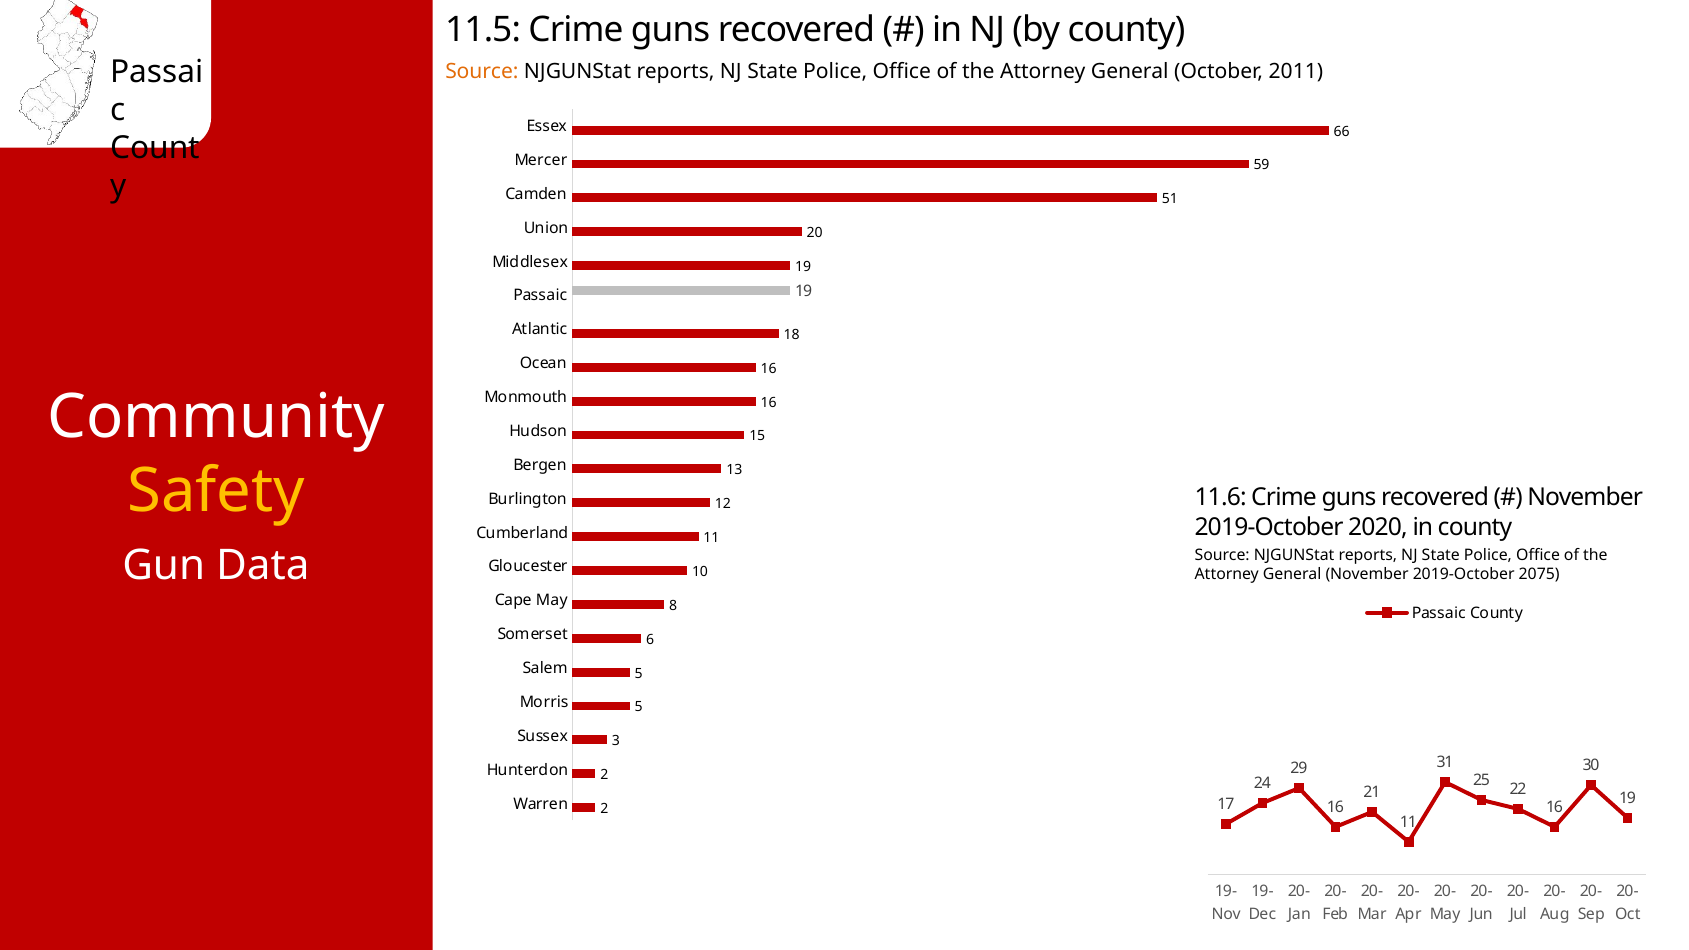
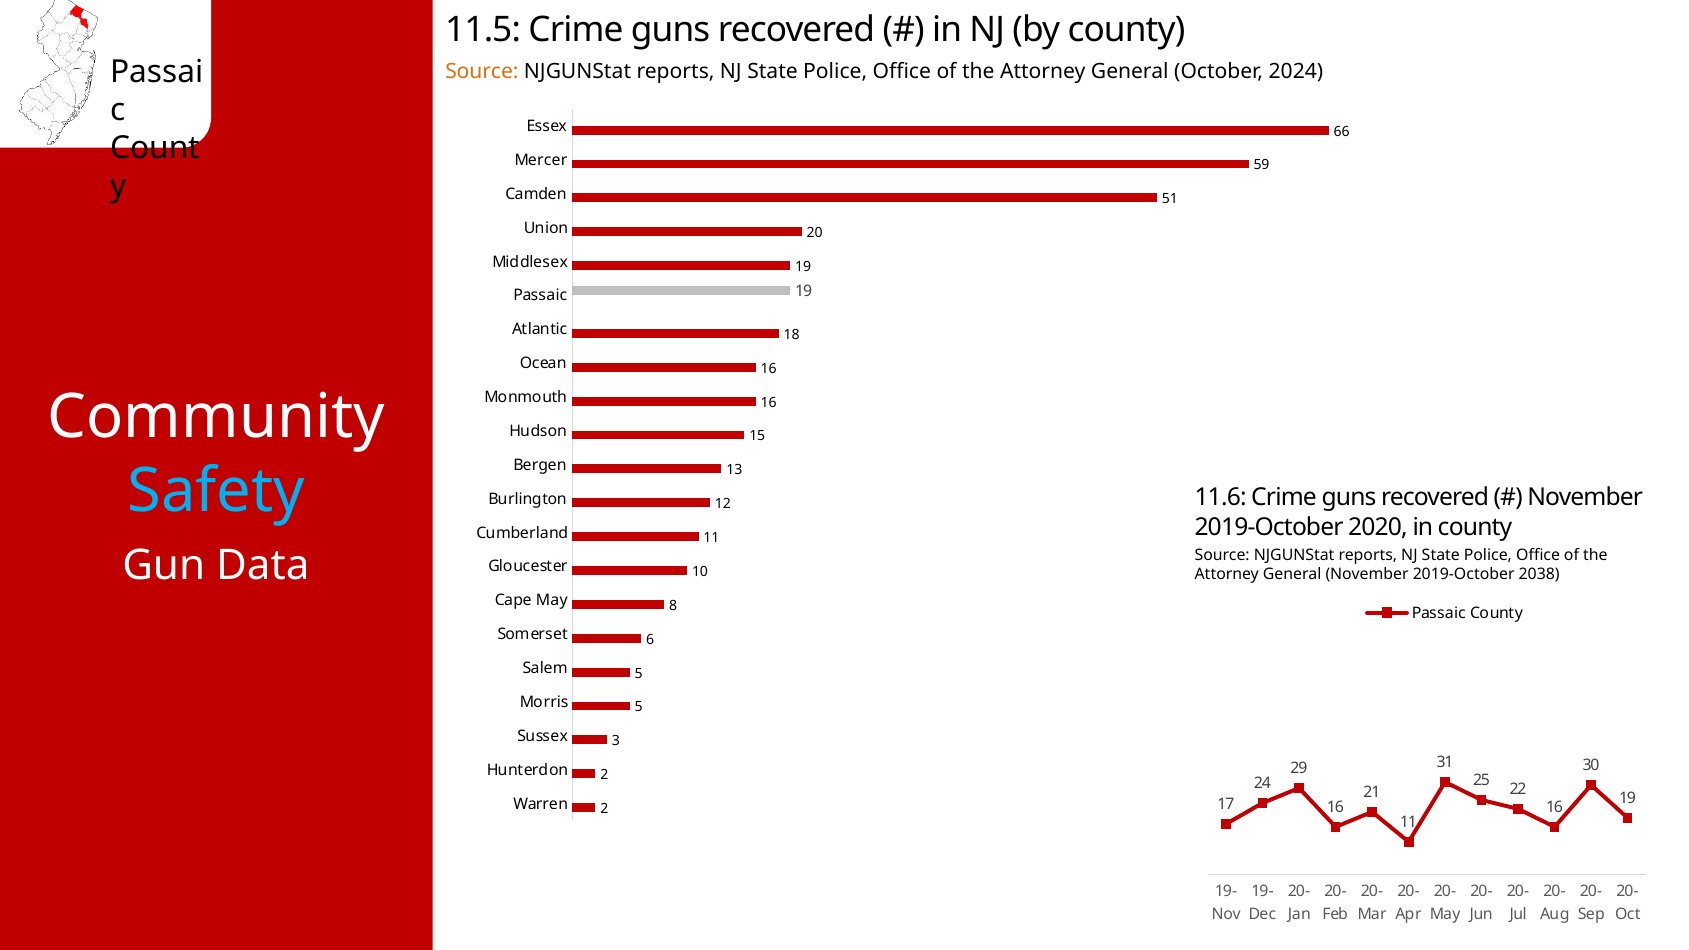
2011: 2011 -> 2024
Safety colour: yellow -> light blue
2075: 2075 -> 2038
